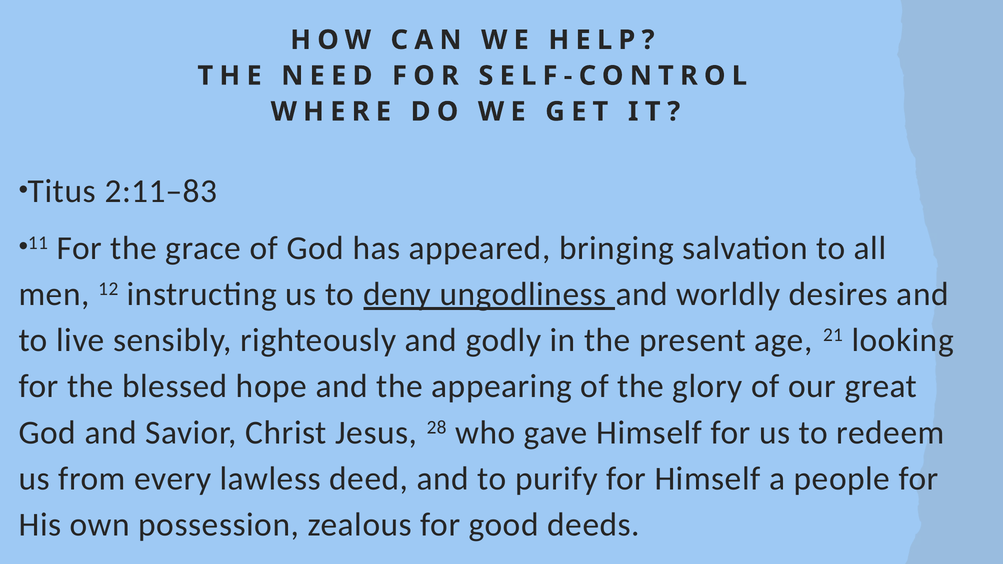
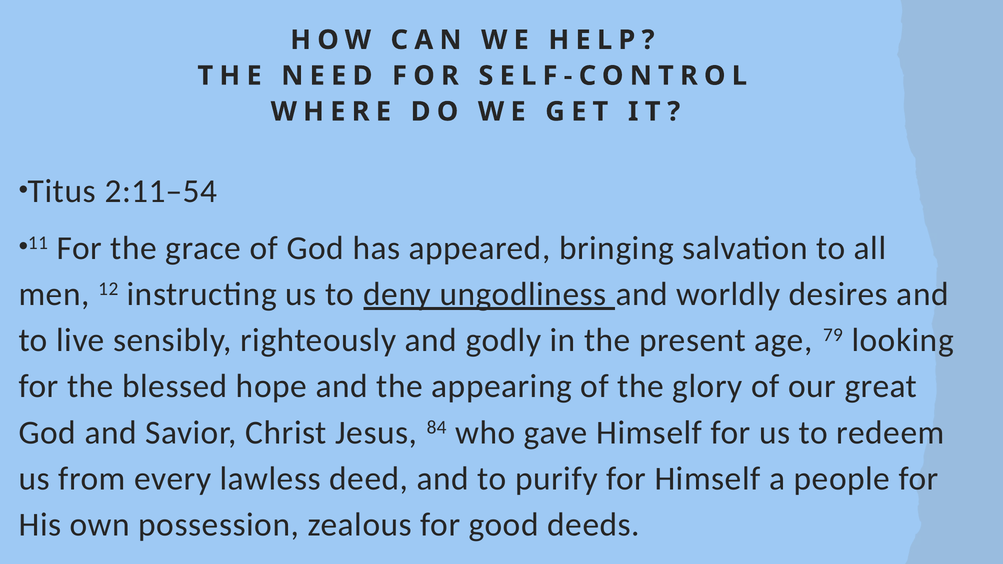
2:11–83: 2:11–83 -> 2:11–54
21: 21 -> 79
28: 28 -> 84
